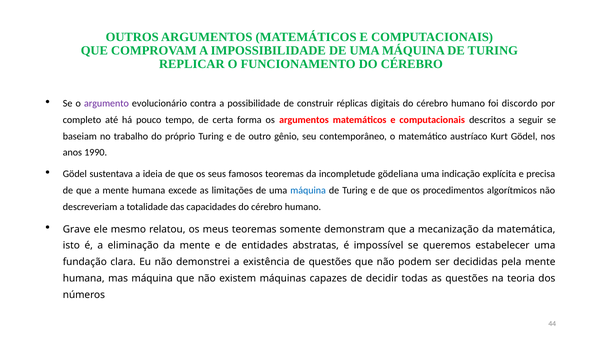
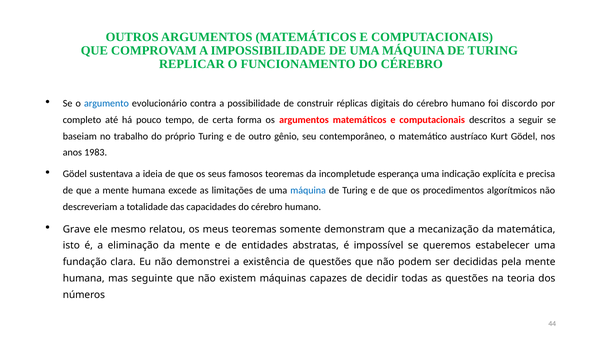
argumento colour: purple -> blue
1990: 1990 -> 1983
gödeliana: gödeliana -> esperança
mas máquina: máquina -> seguinte
